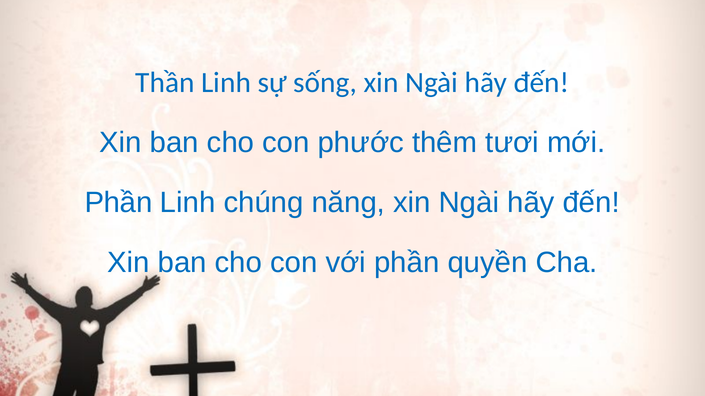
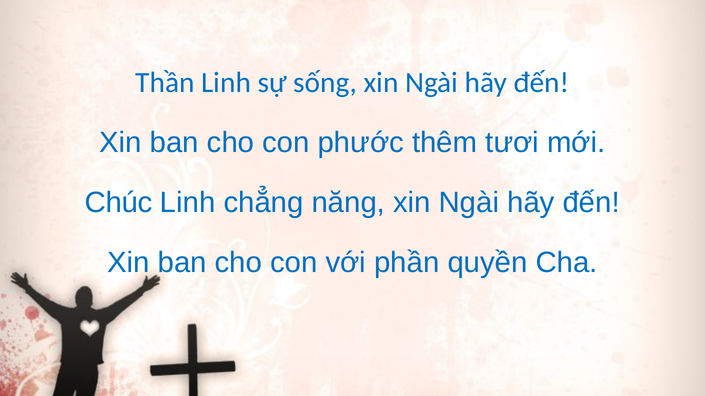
Phần at (119, 203): Phần -> Chúc
chúng: chúng -> chẳng
